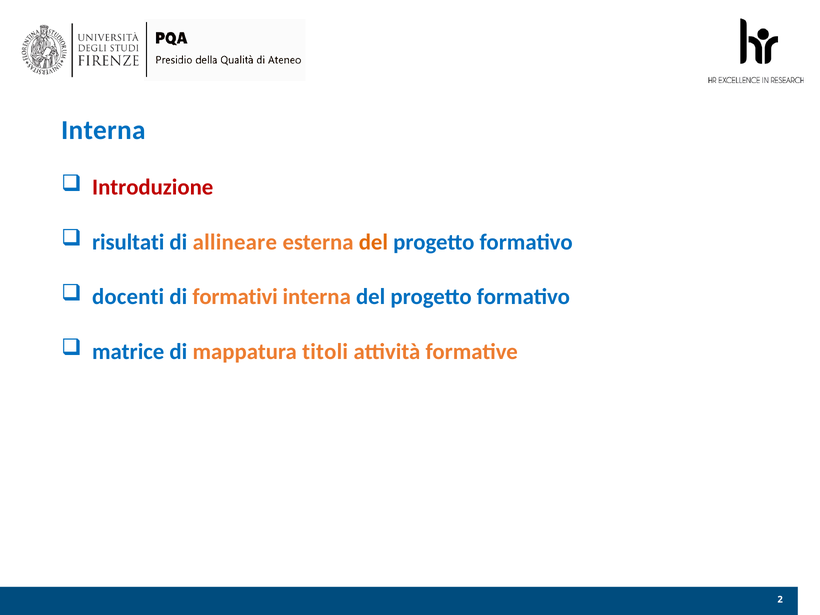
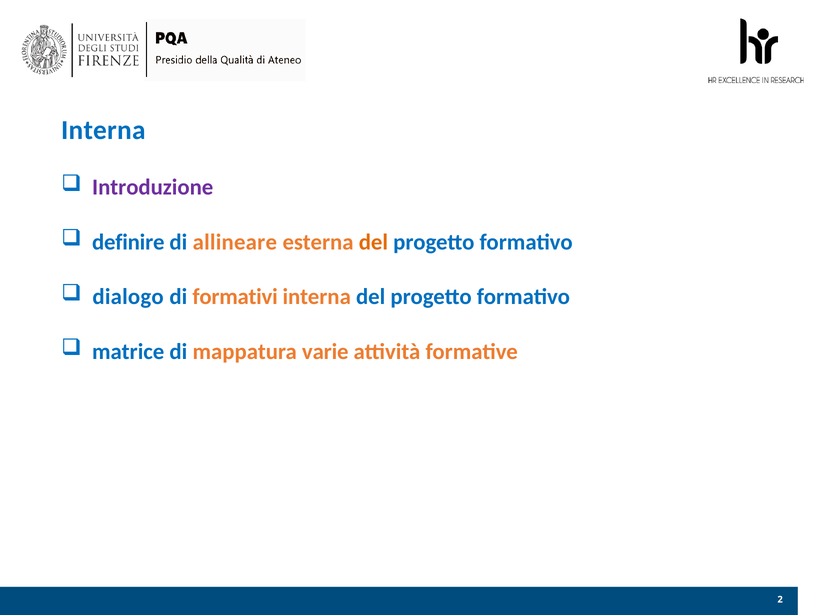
Introduzione colour: red -> purple
risultati: risultati -> definire
docenti: docenti -> dialogo
titoli: titoli -> varie
